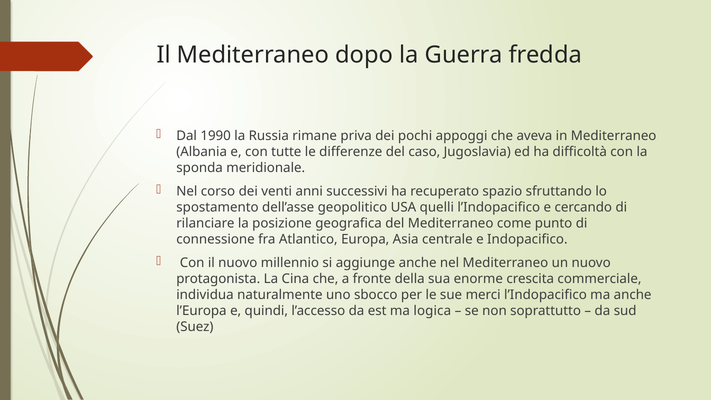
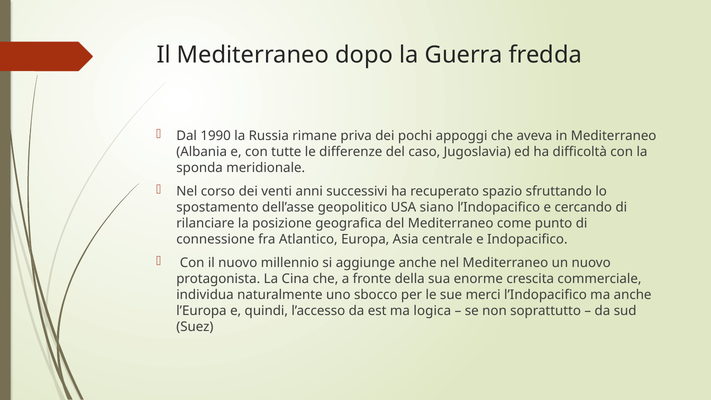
quelli: quelli -> siano
